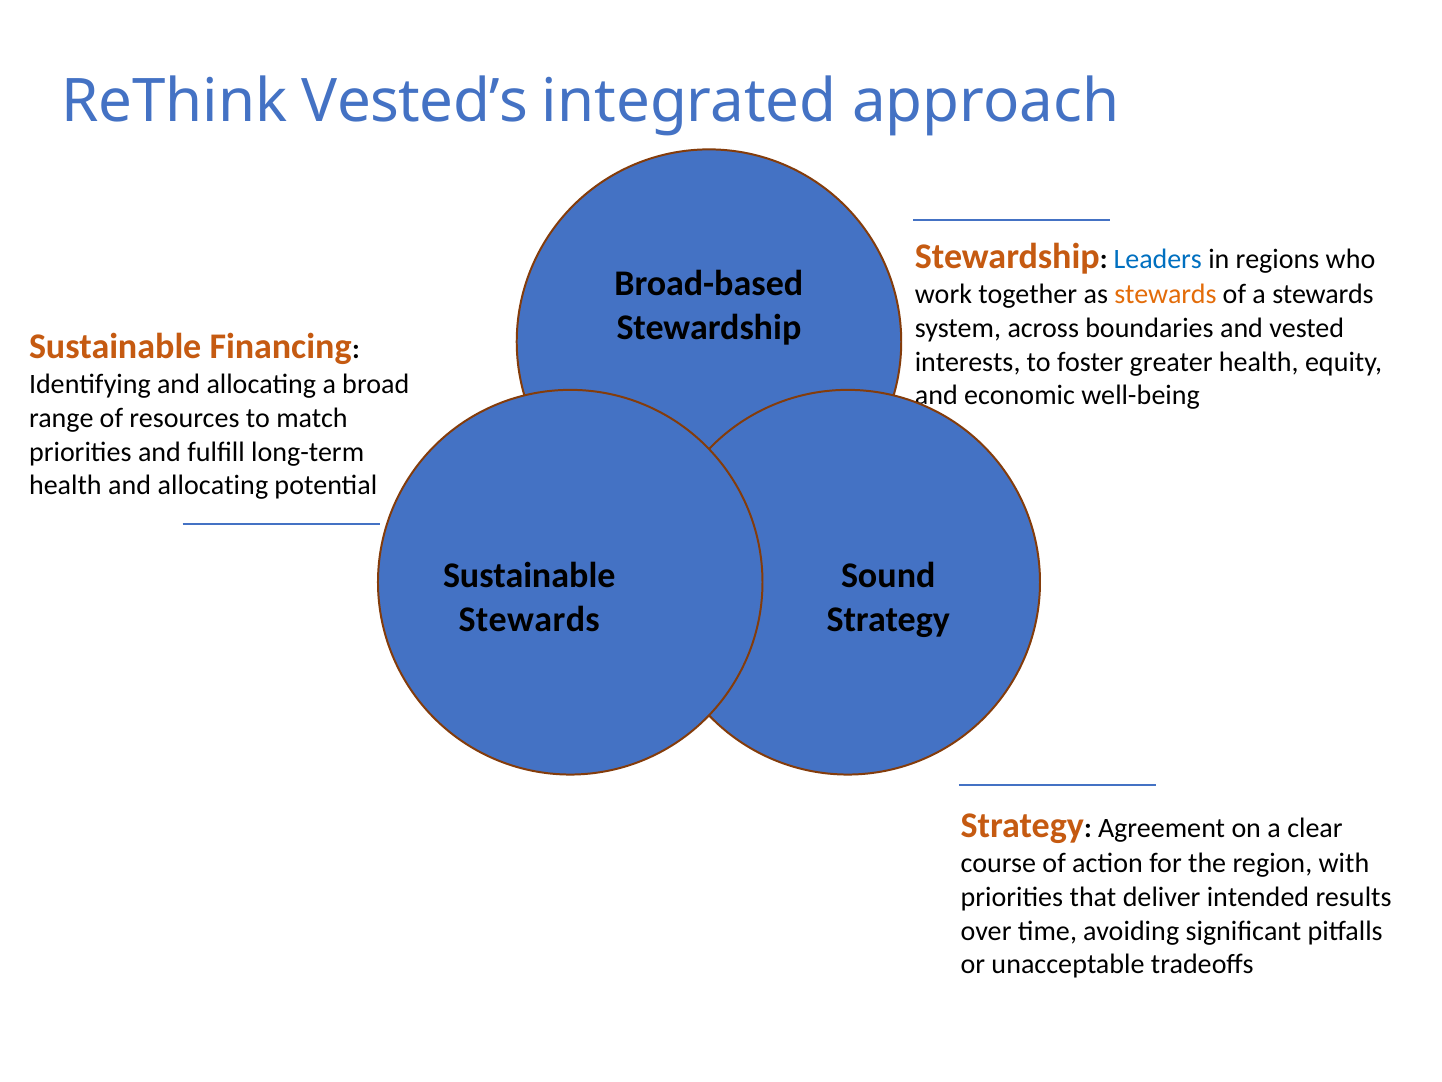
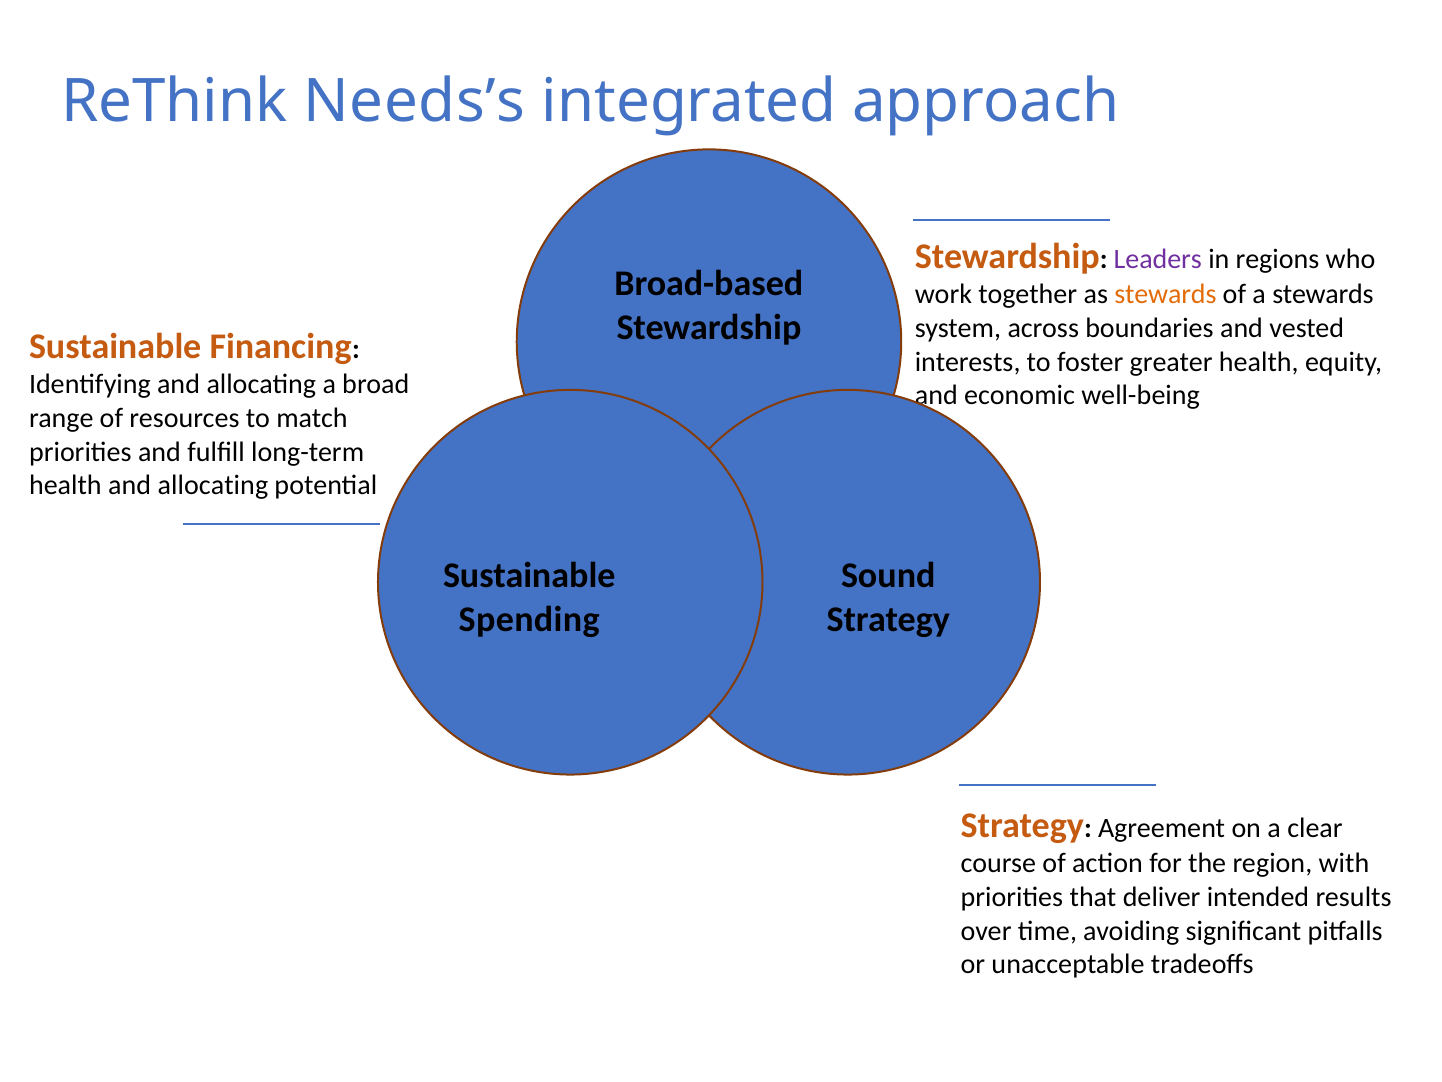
Vested’s: Vested’s -> Needs’s
Leaders colour: blue -> purple
Stewards at (529, 619): Stewards -> Spending
